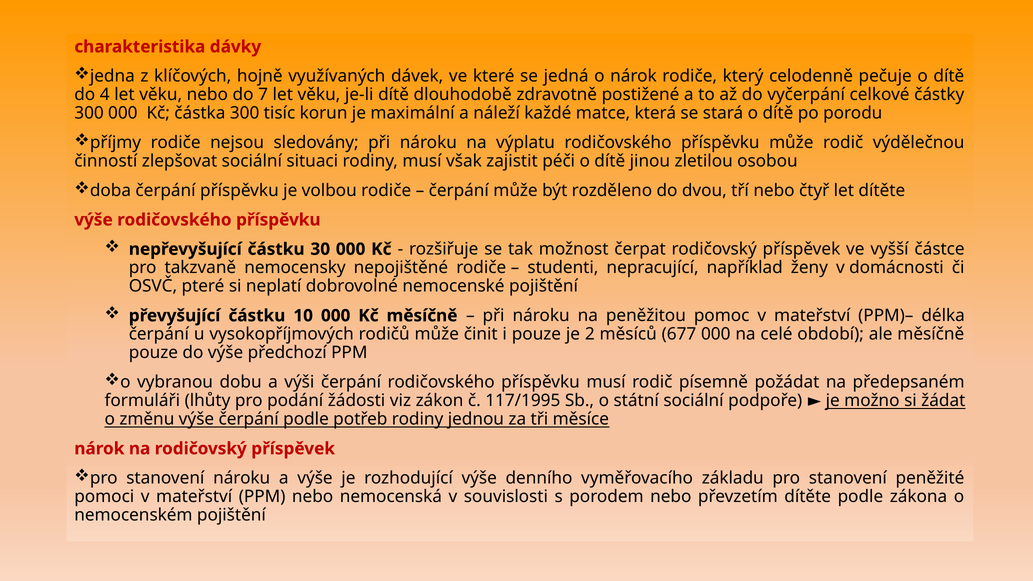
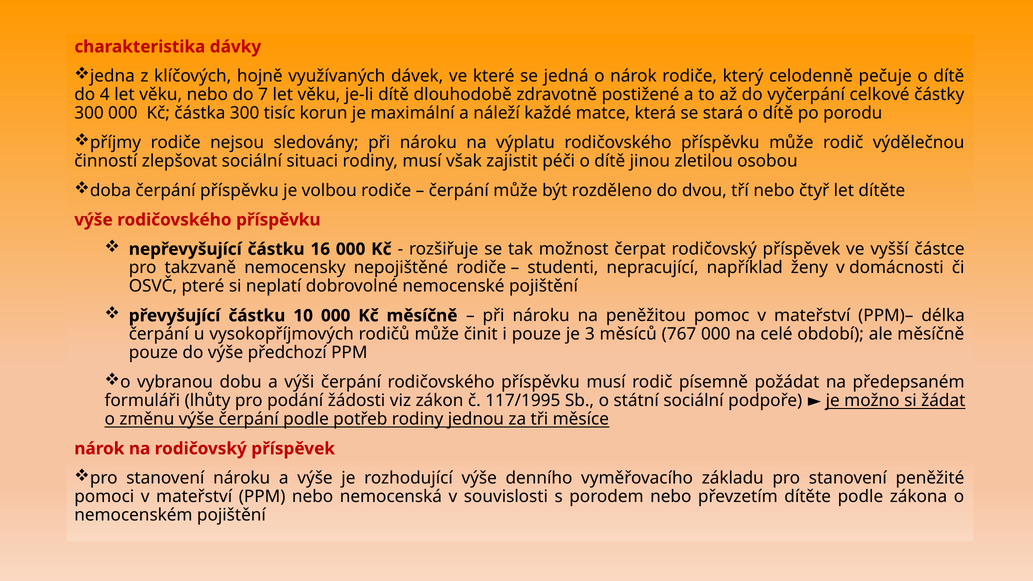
30: 30 -> 16
2: 2 -> 3
677: 677 -> 767
